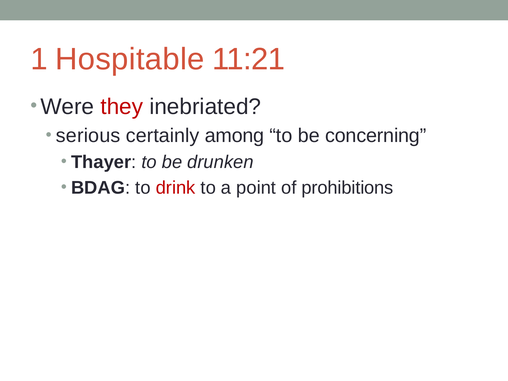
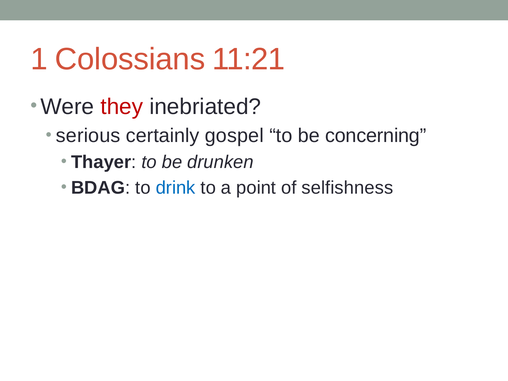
Hospitable: Hospitable -> Colossians
among: among -> gospel
drink colour: red -> blue
prohibitions: prohibitions -> selfishness
